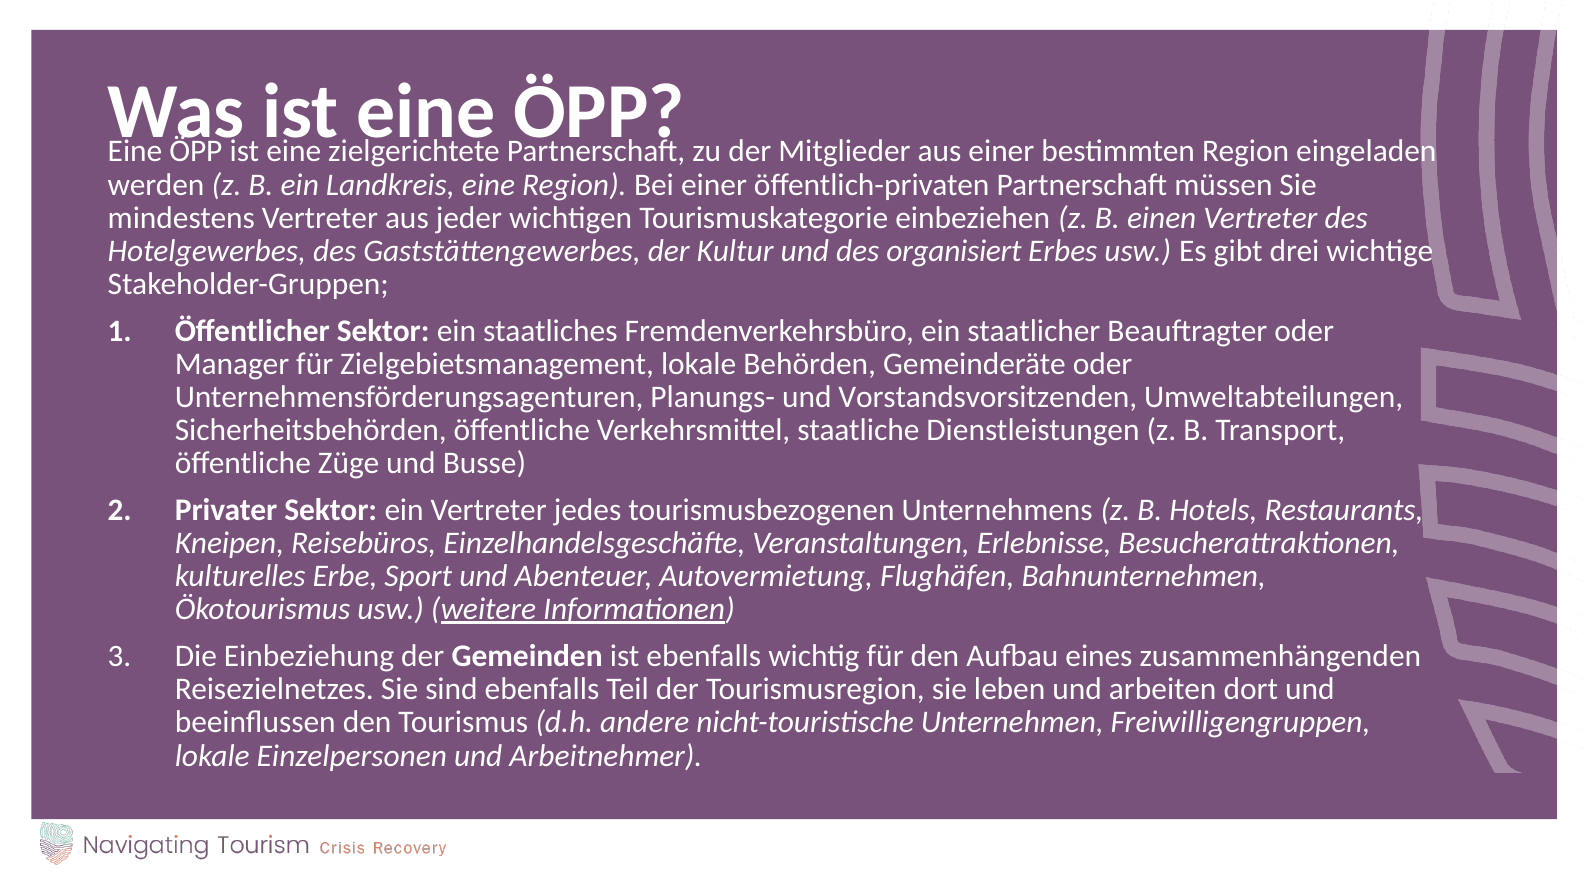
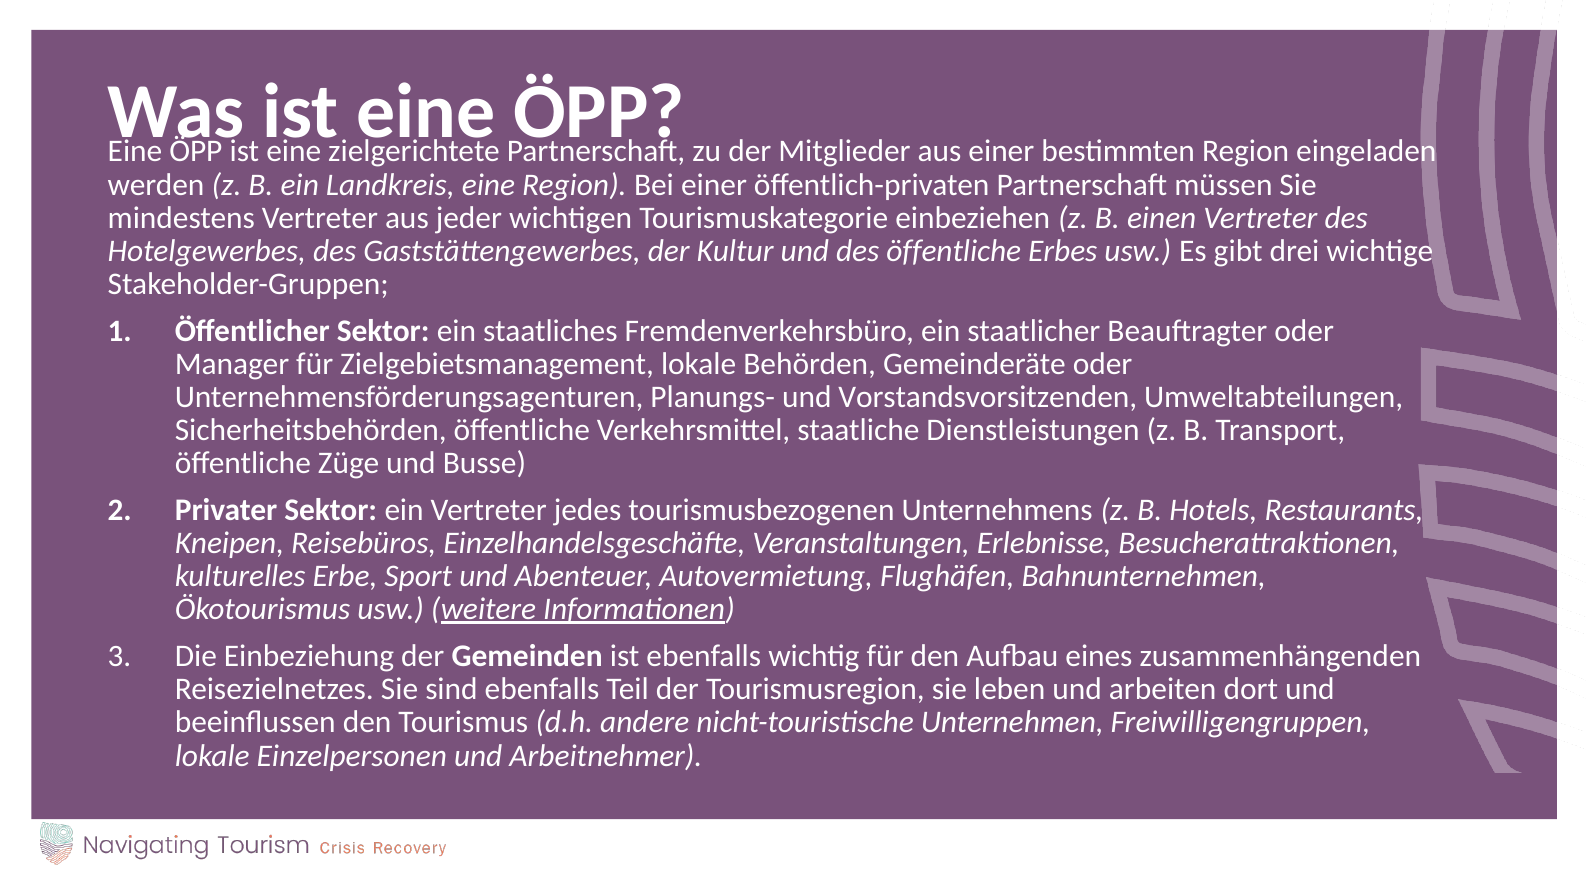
des organisiert: organisiert -> öffentliche
